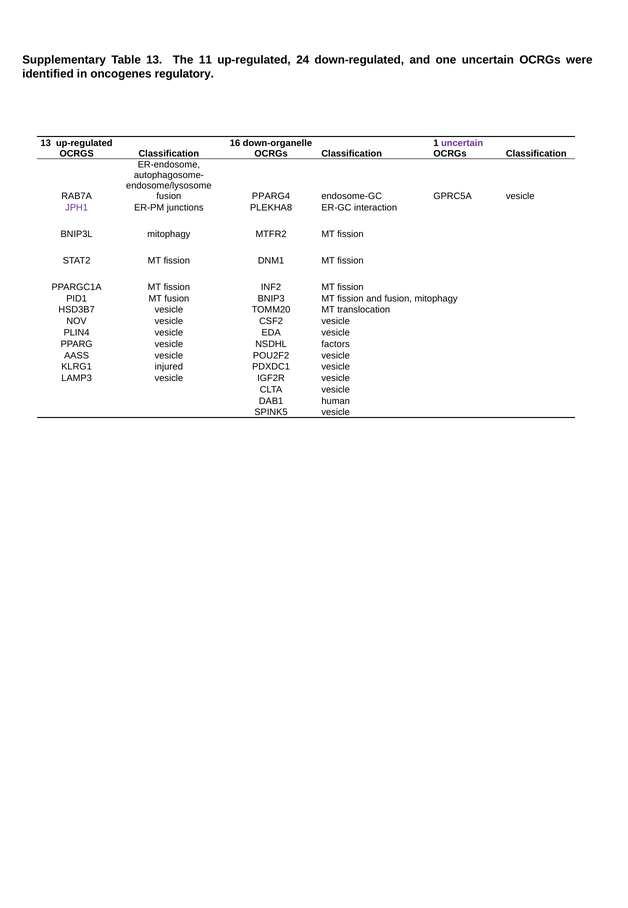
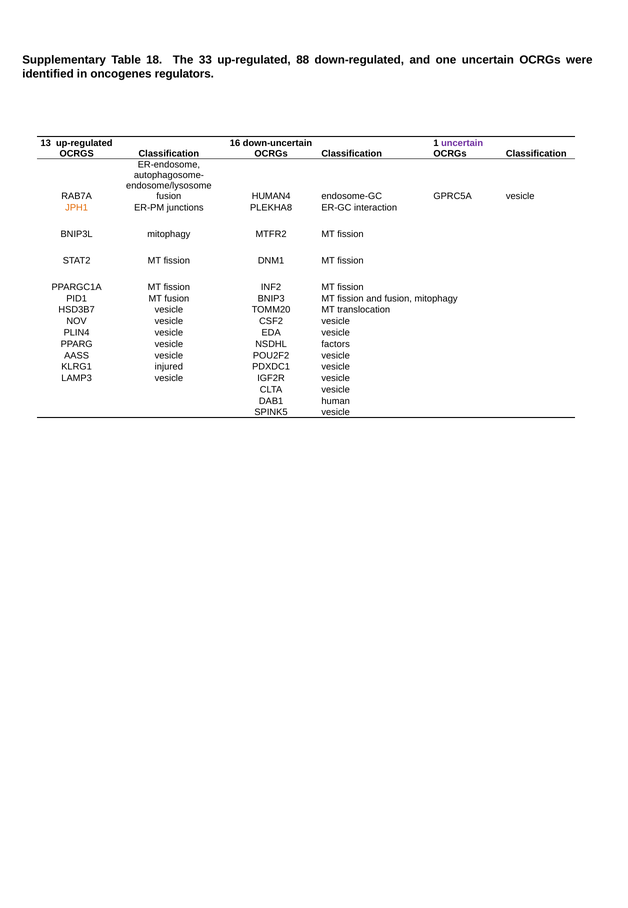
Table 13: 13 -> 18
11: 11 -> 33
24: 24 -> 88
regulatory: regulatory -> regulators
down-organelle: down-organelle -> down-uncertain
PPARG4: PPARG4 -> HUMAN4
JPH1 colour: purple -> orange
